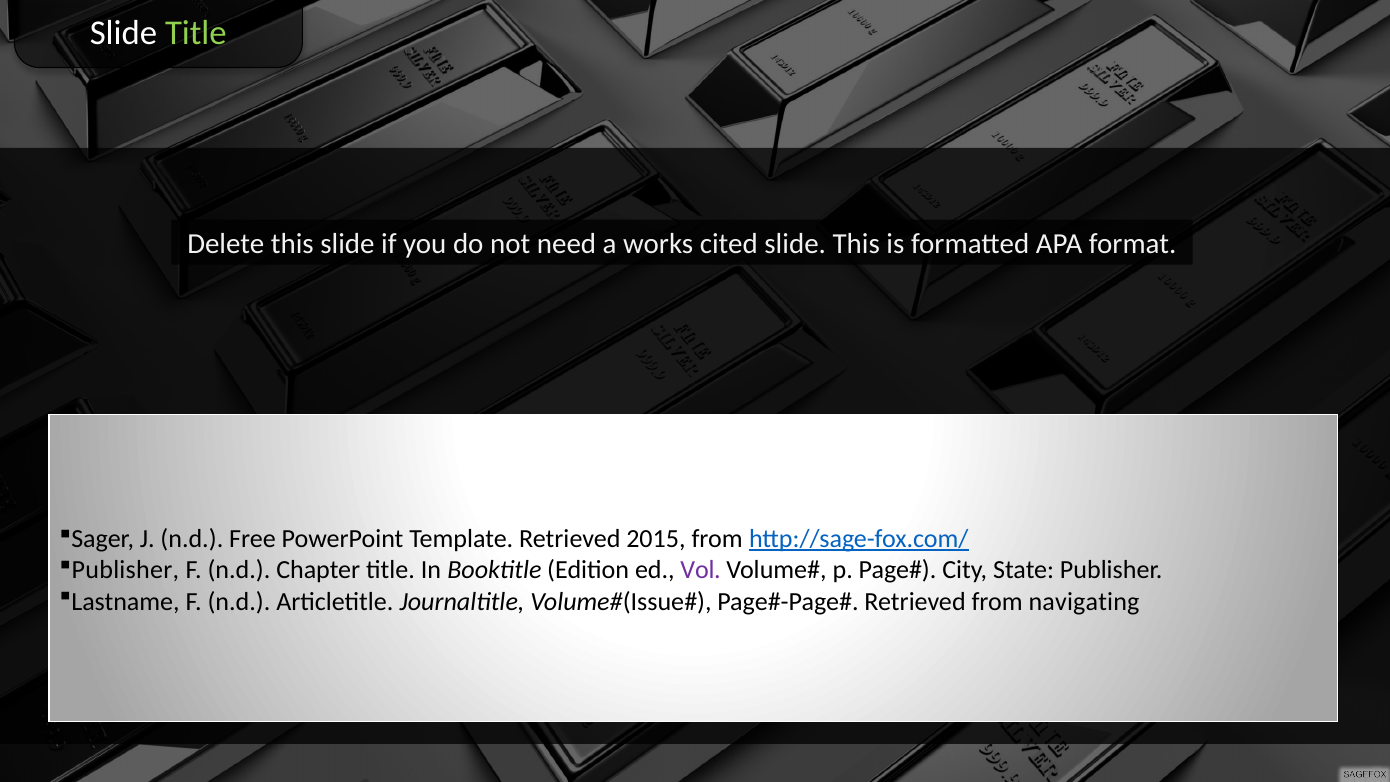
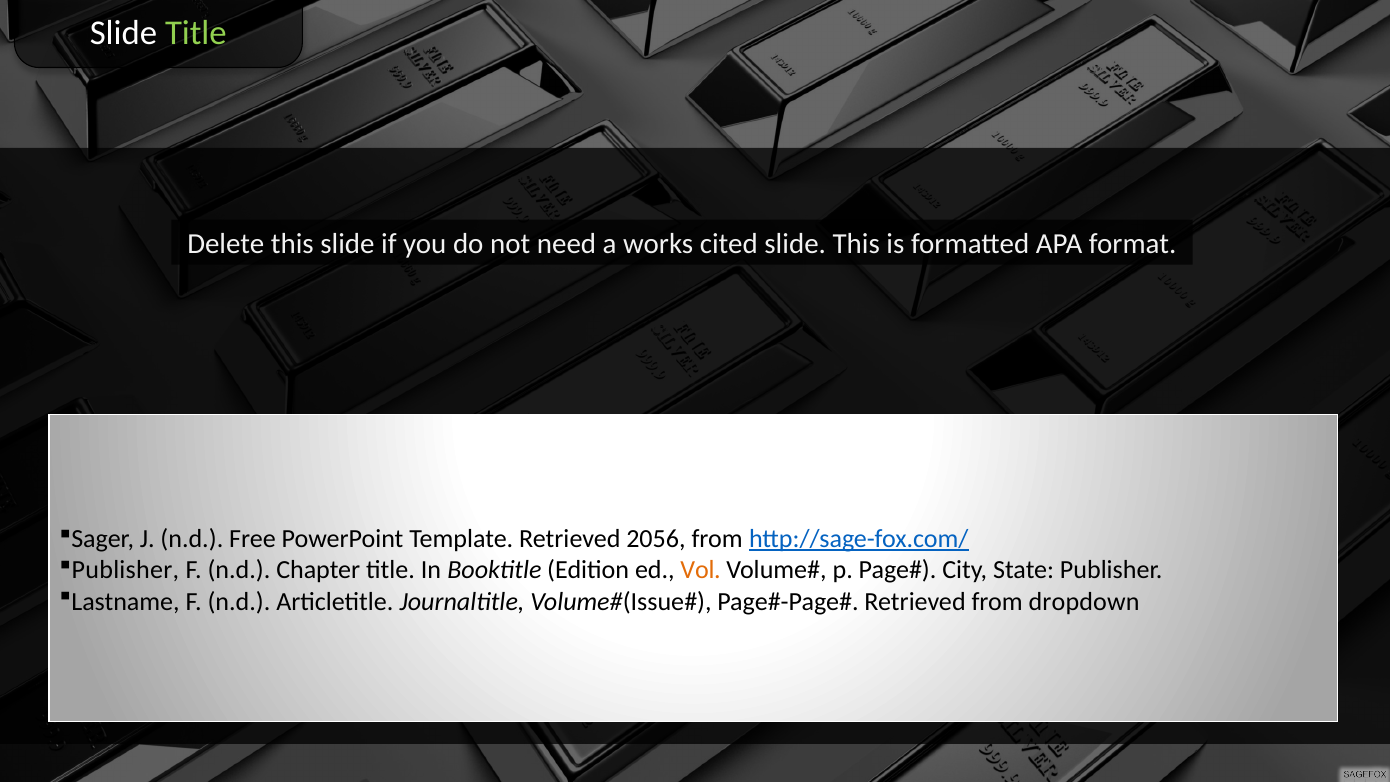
2015: 2015 -> 2056
Vol colour: purple -> orange
navigating: navigating -> dropdown
